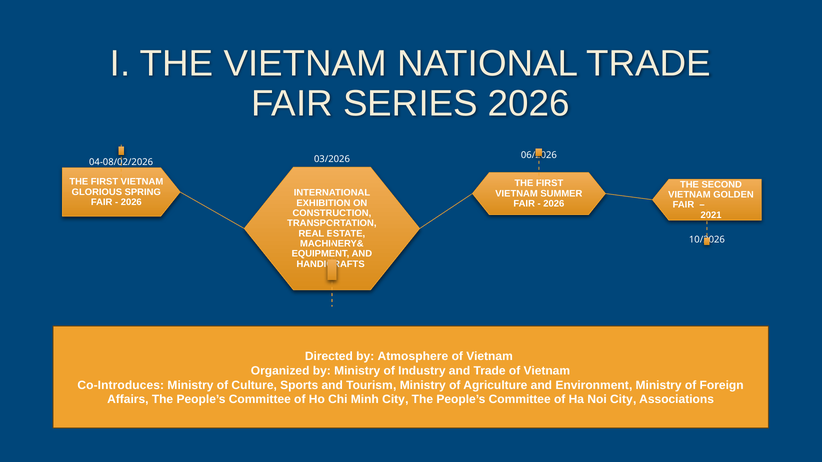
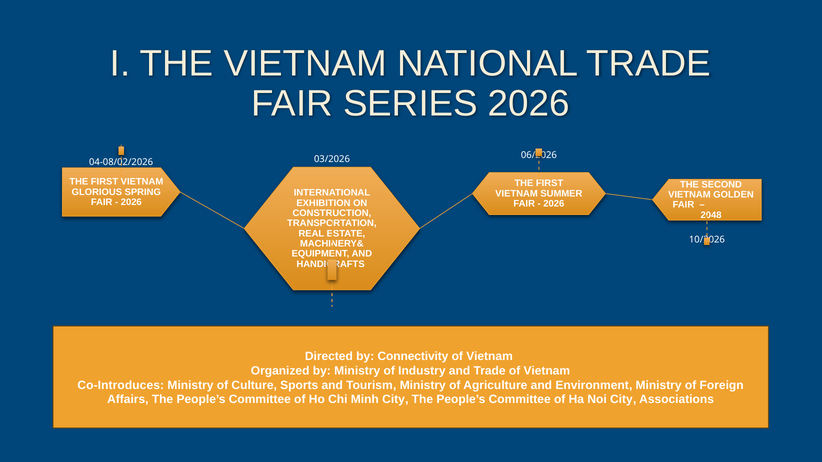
2021: 2021 -> 2048
Atmosphere: Atmosphere -> Connectivity
